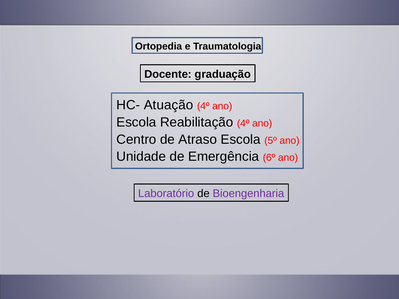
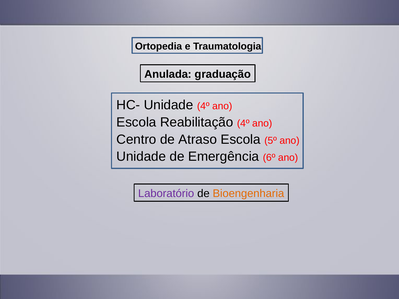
Docente: Docente -> Anulada
HC- Atuação: Atuação -> Unidade
Bioengenharia colour: purple -> orange
